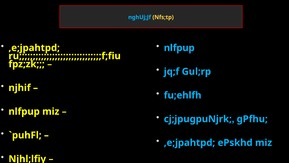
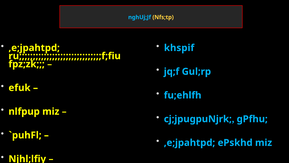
nlfpup at (179, 48): nlfpup -> khspif
njhif: njhif -> efuk
